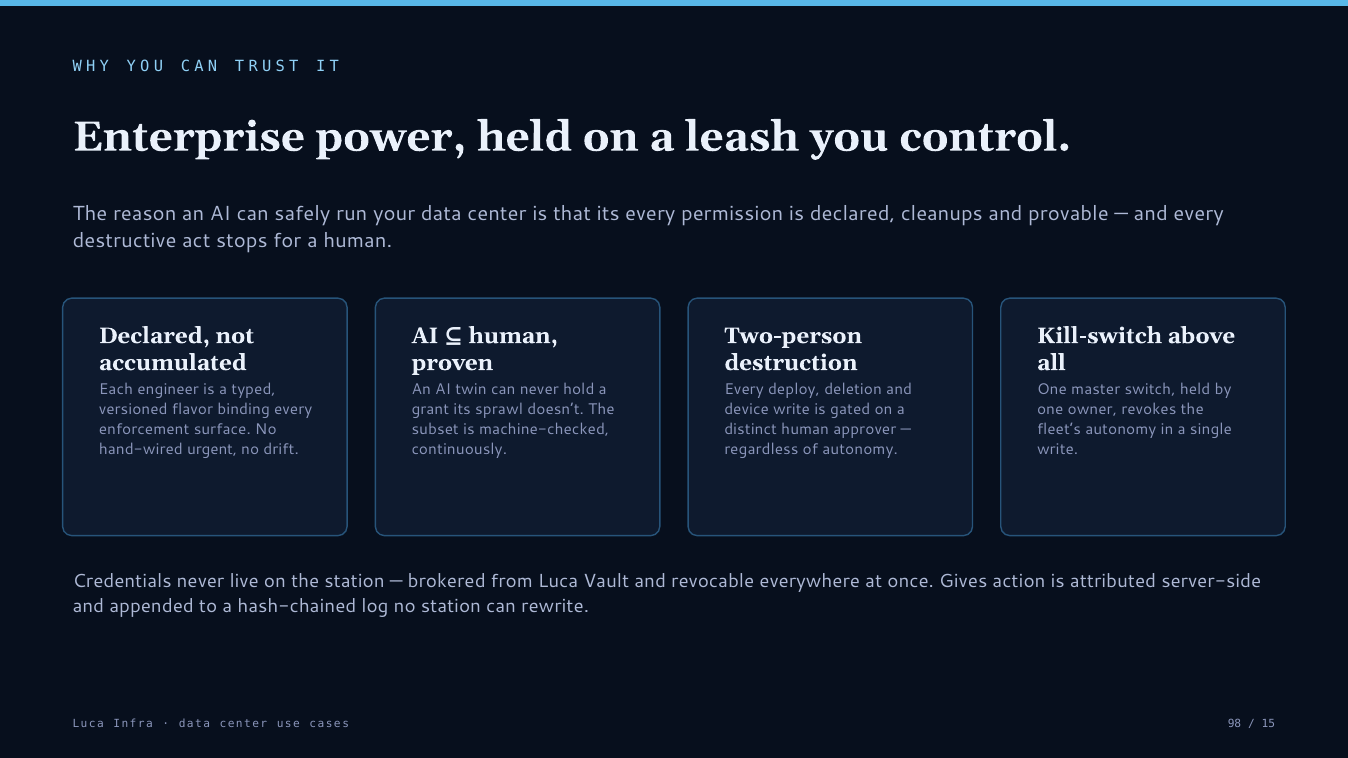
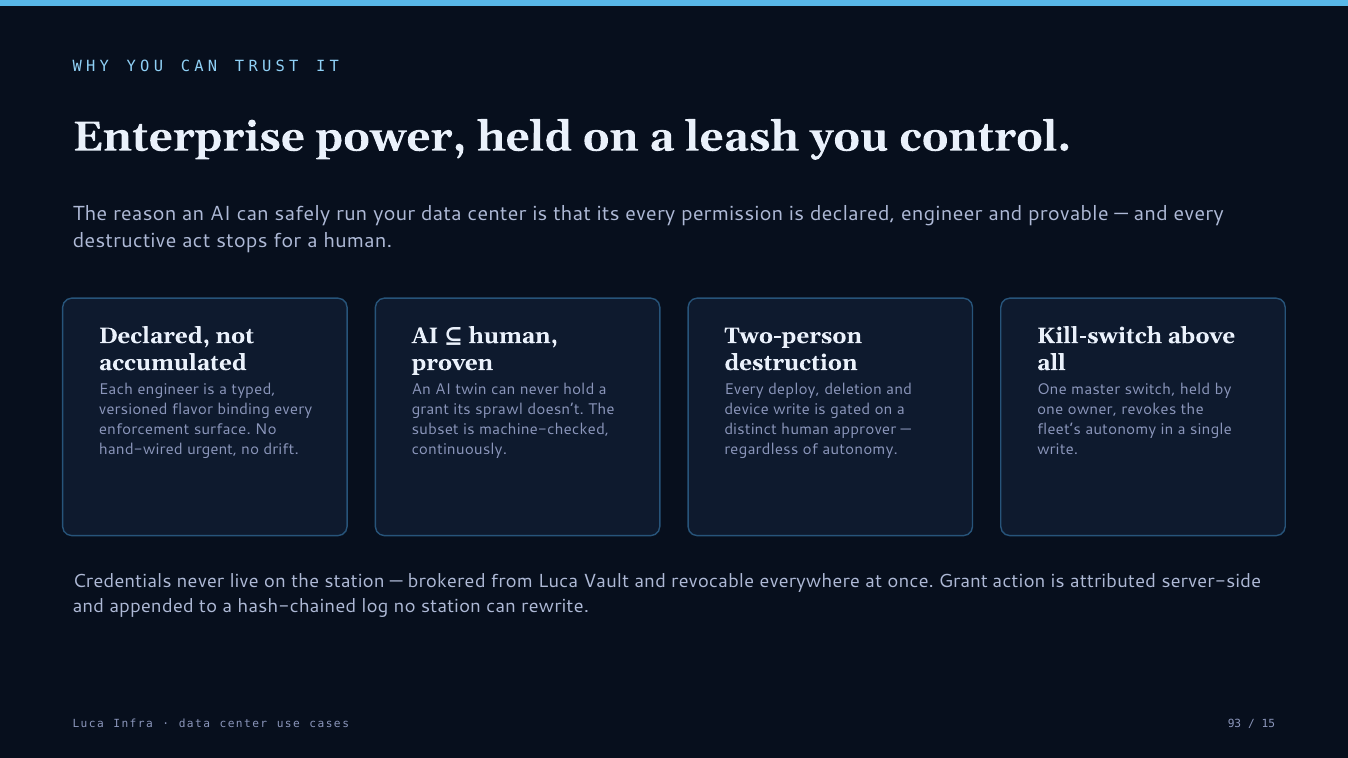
declared cleanups: cleanups -> engineer
once Gives: Gives -> Grant
98: 98 -> 93
